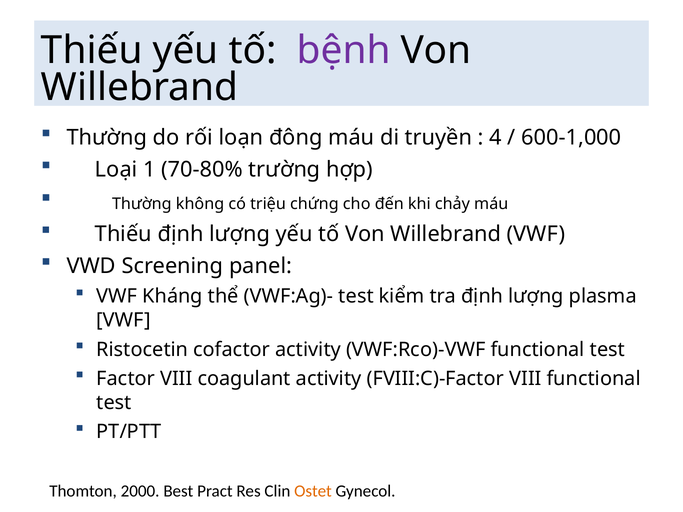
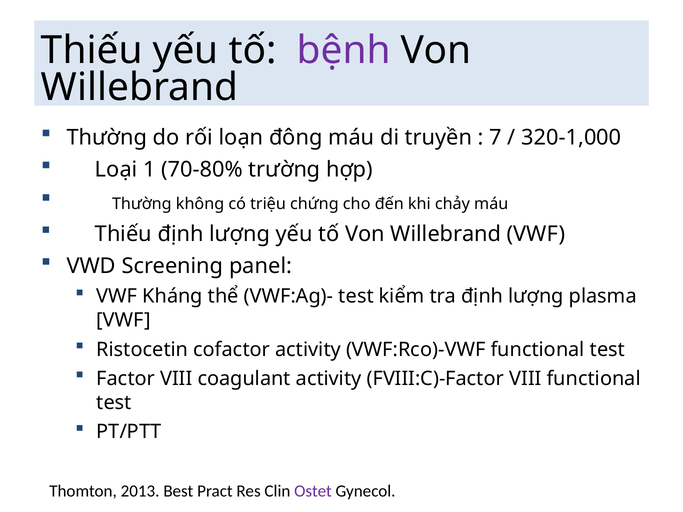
4: 4 -> 7
600-1,000: 600-1,000 -> 320-1,000
2000: 2000 -> 2013
Ostet colour: orange -> purple
